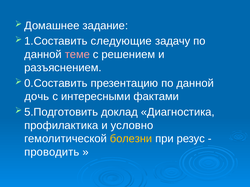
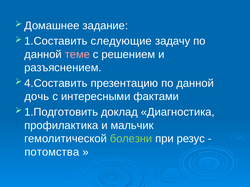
0.Составить: 0.Составить -> 4.Составить
5.Подготовить: 5.Подготовить -> 1.Подготовить
условно: условно -> мальчик
болезни colour: yellow -> light green
проводить: проводить -> потомства
